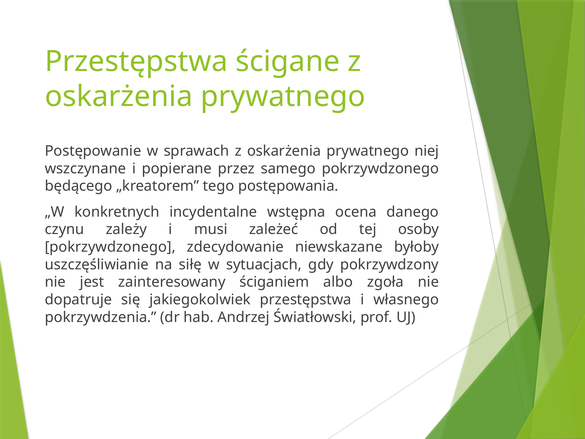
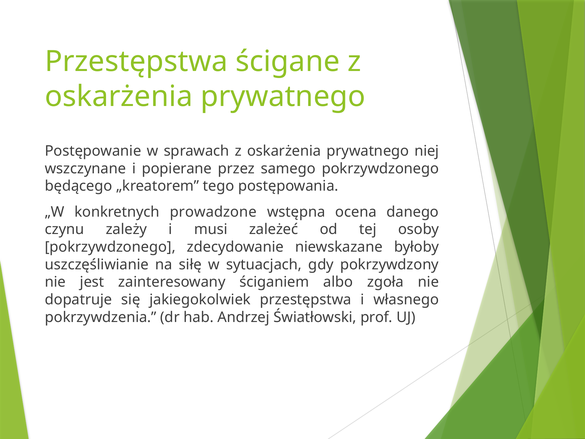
incydentalne: incydentalne -> prowadzone
